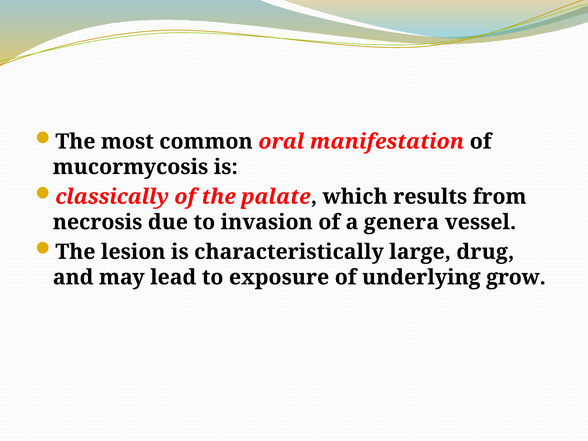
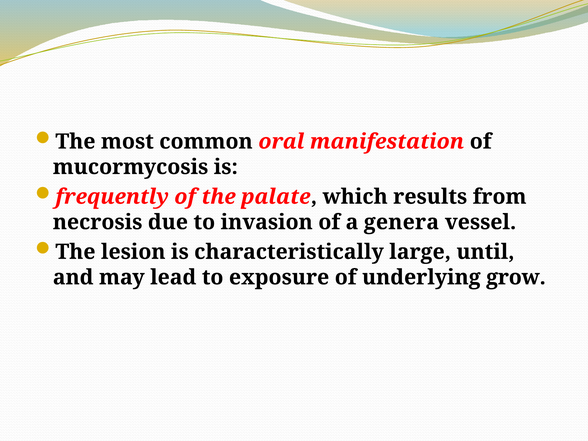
classically: classically -> frequently
drug: drug -> until
